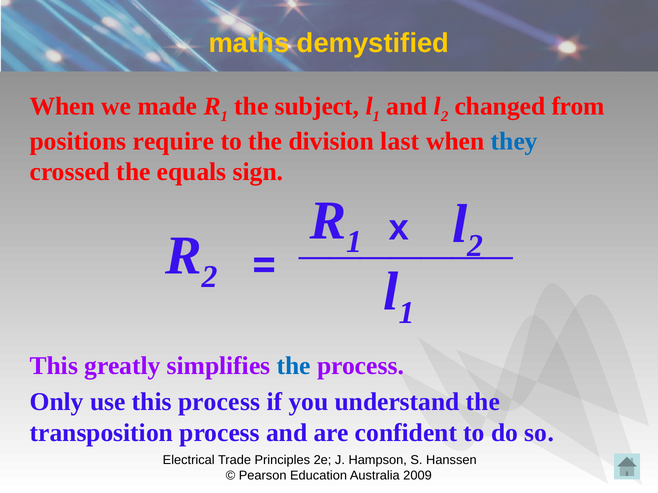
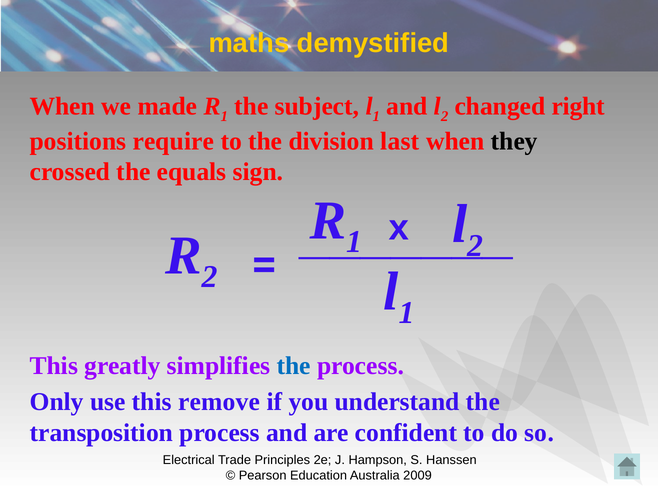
from: from -> right
they colour: blue -> black
this process: process -> remove
